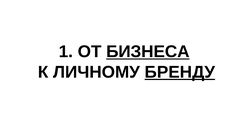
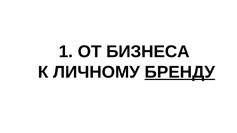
БИЗНЕСА underline: present -> none
